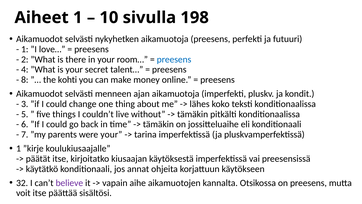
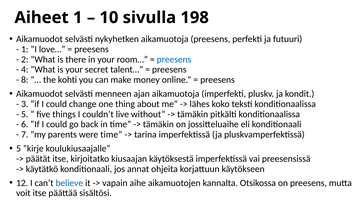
were your: your -> time
1 at (19, 148): 1 -> 5
32: 32 -> 12
believe colour: purple -> blue
